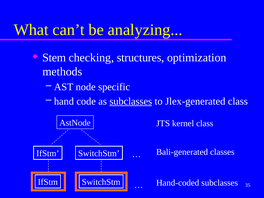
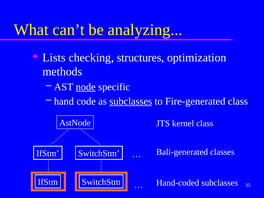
Stem: Stem -> Lists
node underline: none -> present
Jlex-generated: Jlex-generated -> Fire-generated
